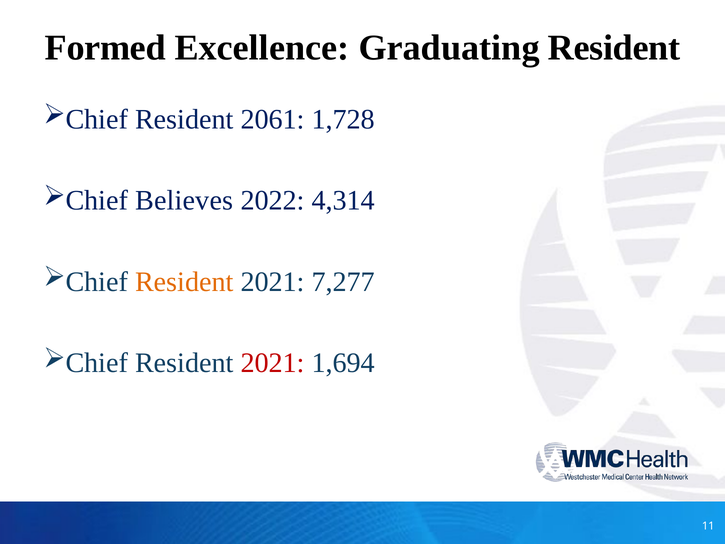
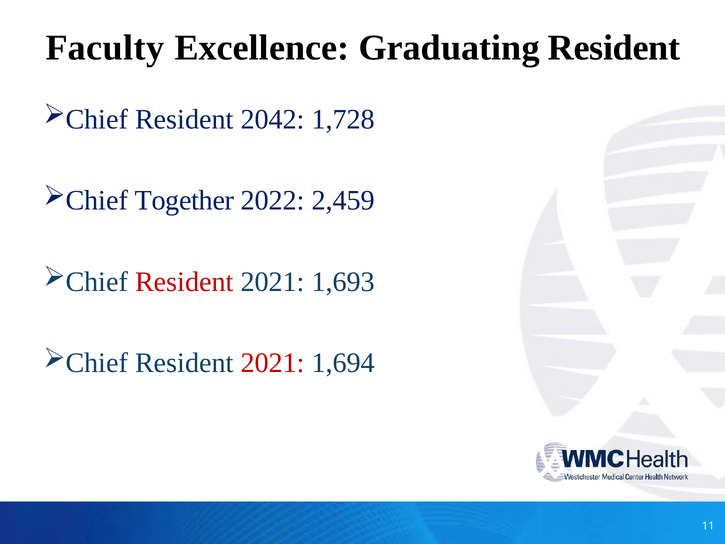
Formed: Formed -> Faculty
2061: 2061 -> 2042
Believes: Believes -> Together
4,314: 4,314 -> 2,459
Resident at (184, 282) colour: orange -> red
7,277: 7,277 -> 1,693
